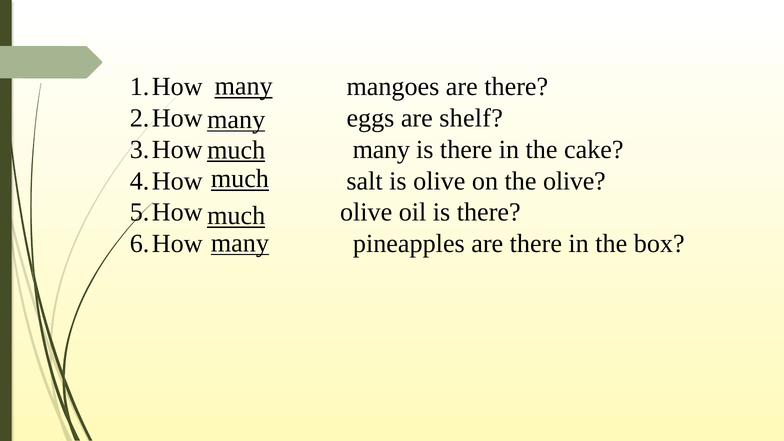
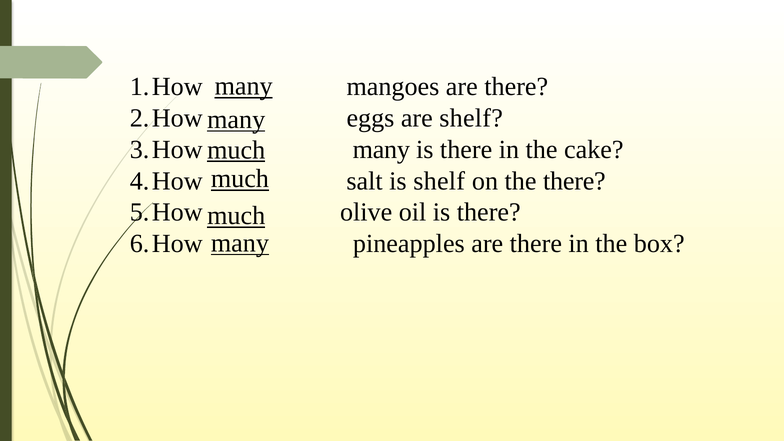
is olive: olive -> shelf
the olive: olive -> there
